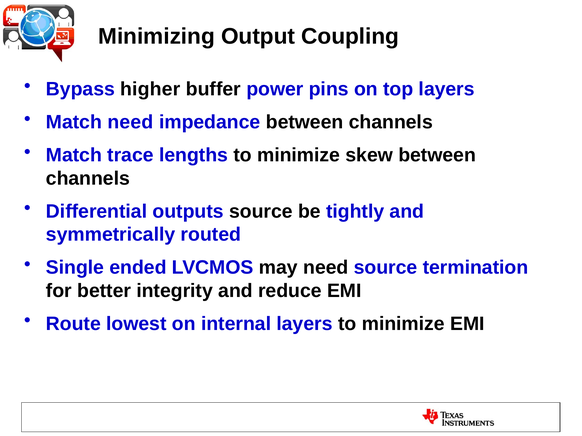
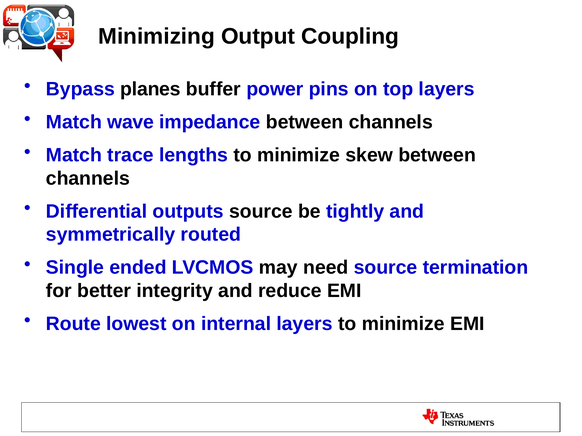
higher: higher -> planes
Match need: need -> wave
